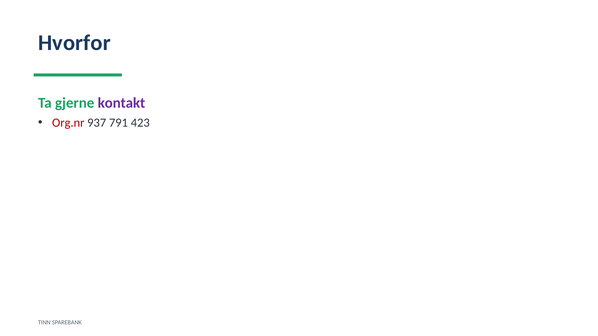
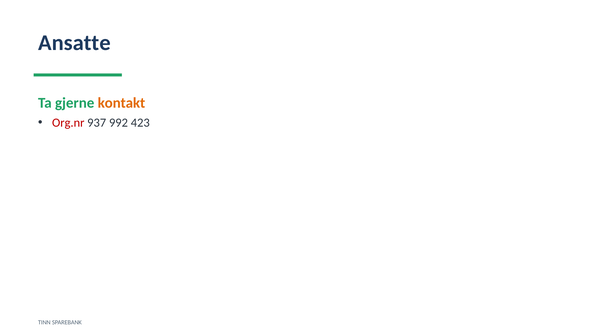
Hvorfor: Hvorfor -> Ansatte
kontakt colour: purple -> orange
791: 791 -> 992
